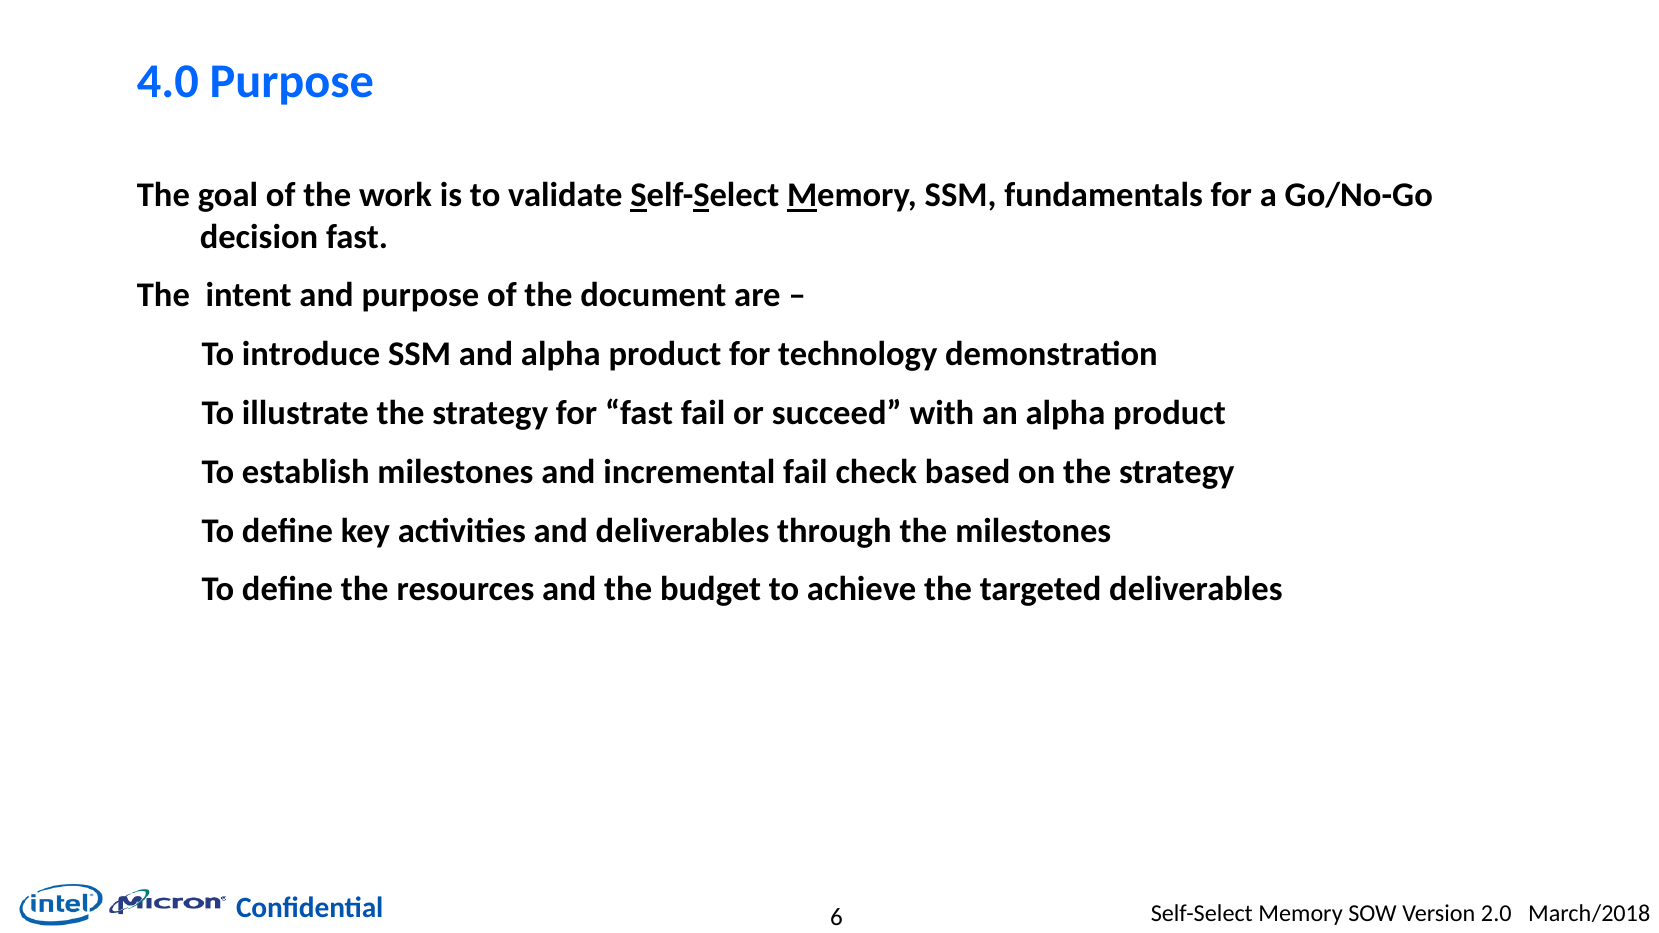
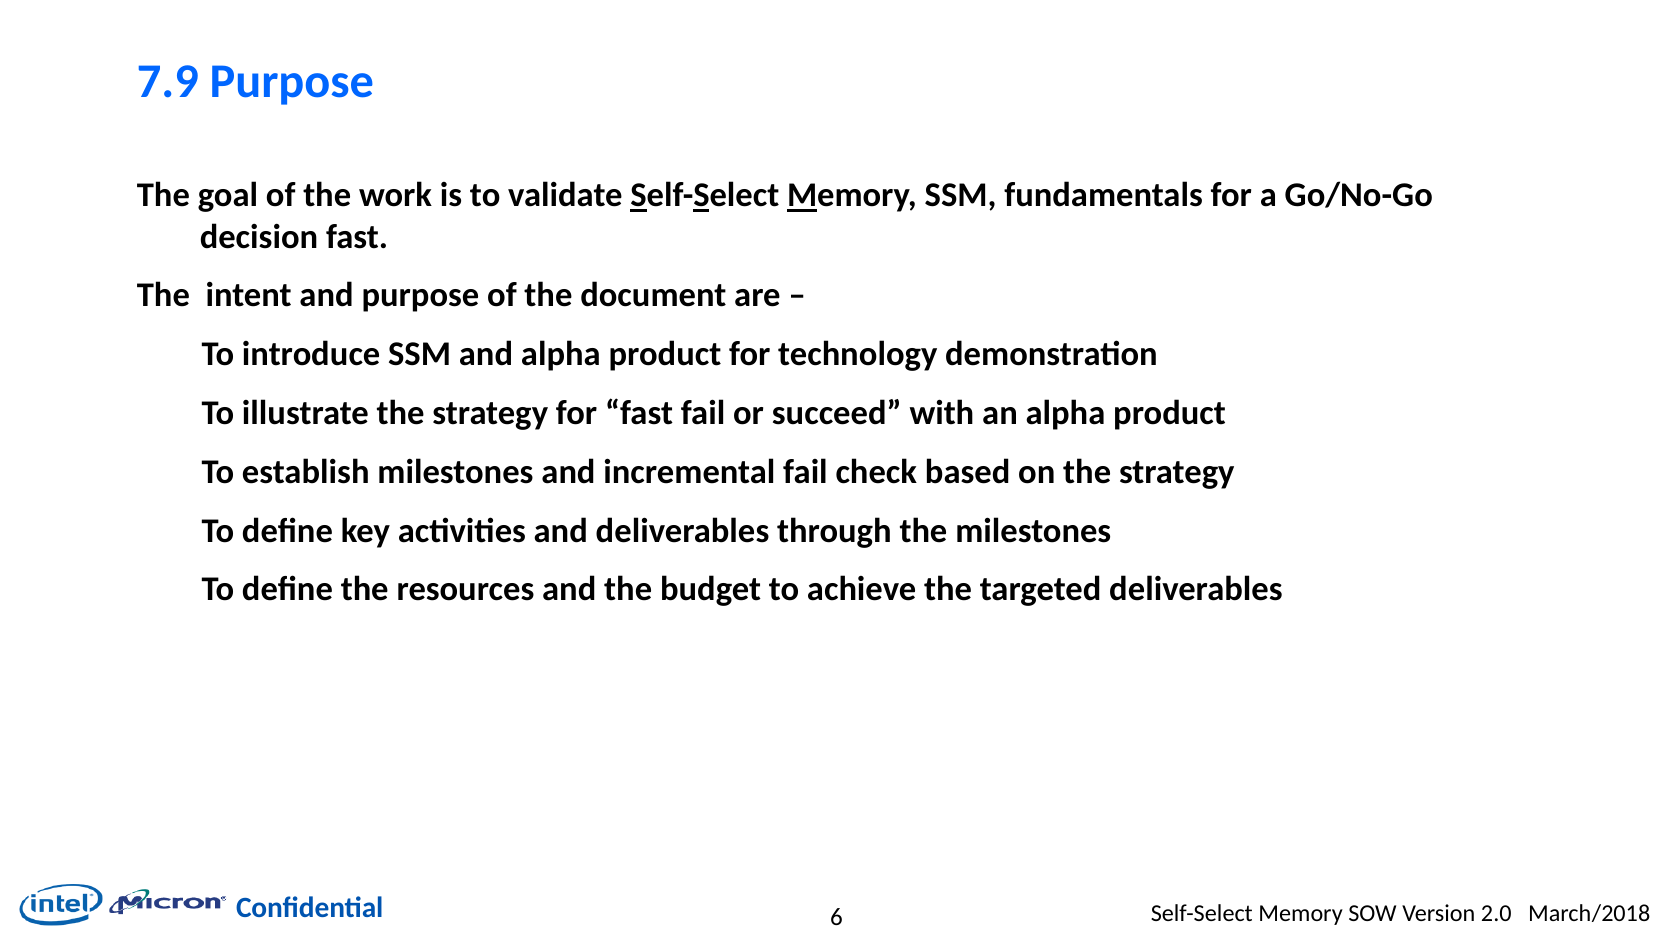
4.0: 4.0 -> 7.9
